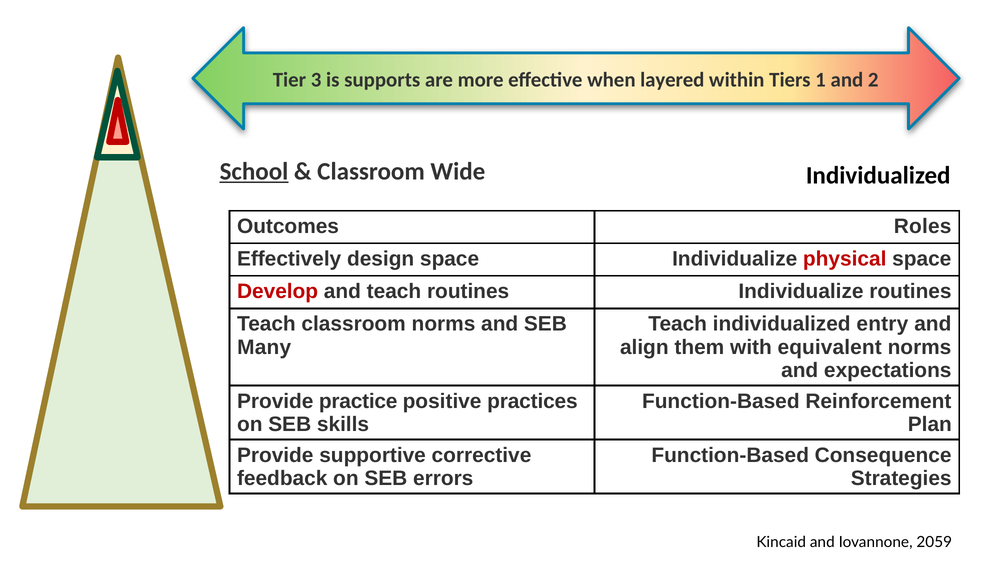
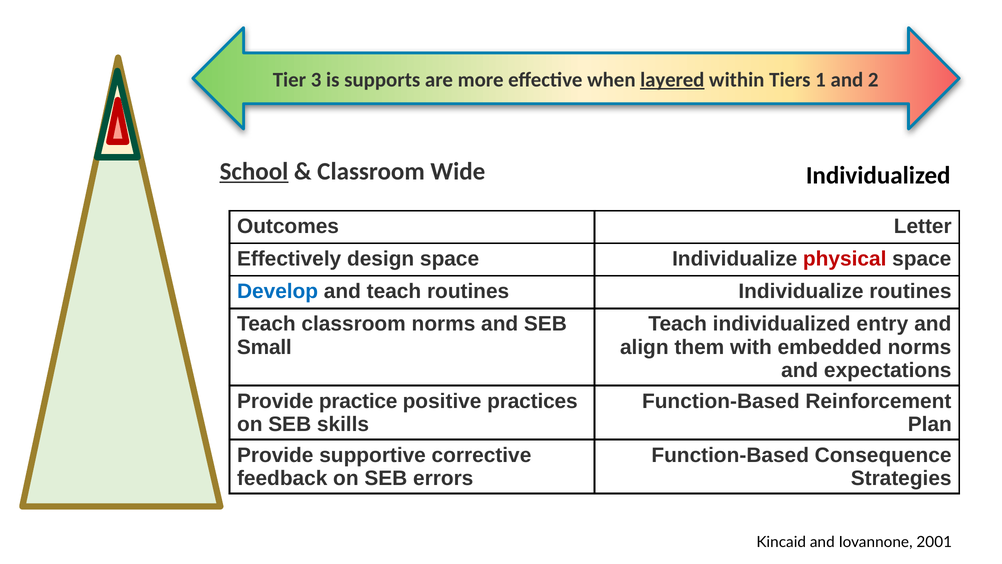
layered underline: none -> present
Roles: Roles -> Letter
Develop colour: red -> blue
Many: Many -> Small
equivalent: equivalent -> embedded
2059: 2059 -> 2001
